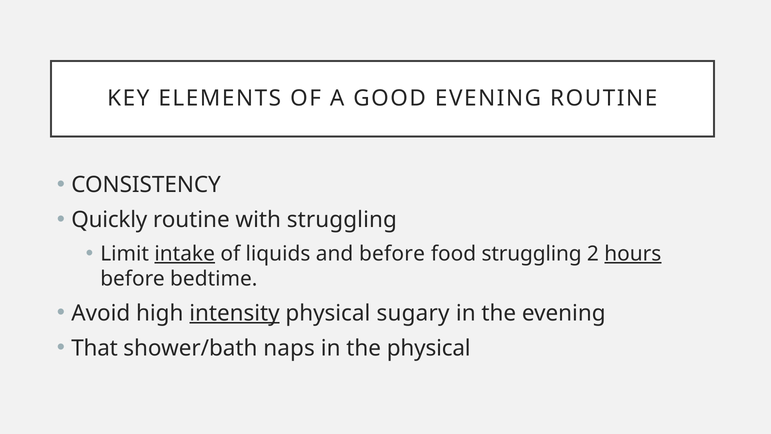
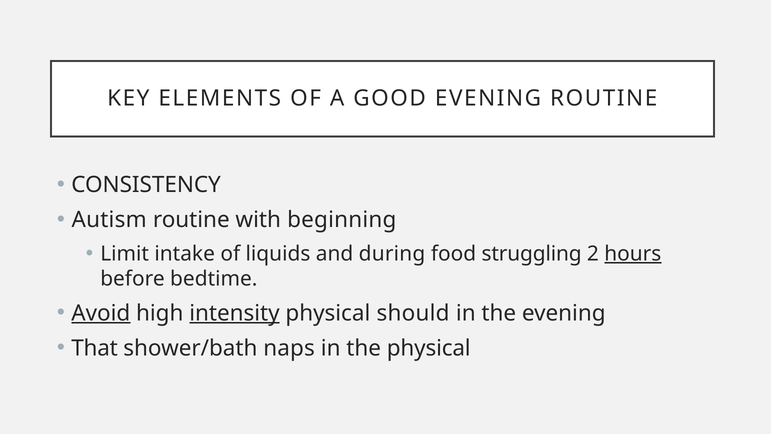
Quickly: Quickly -> Autism
with struggling: struggling -> beginning
intake underline: present -> none
and before: before -> during
Avoid underline: none -> present
sugary: sugary -> should
